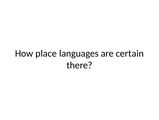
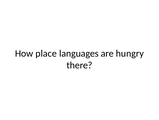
certain: certain -> hungry
